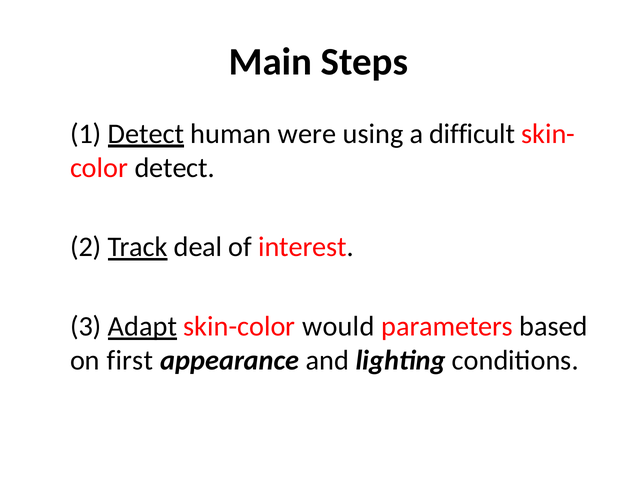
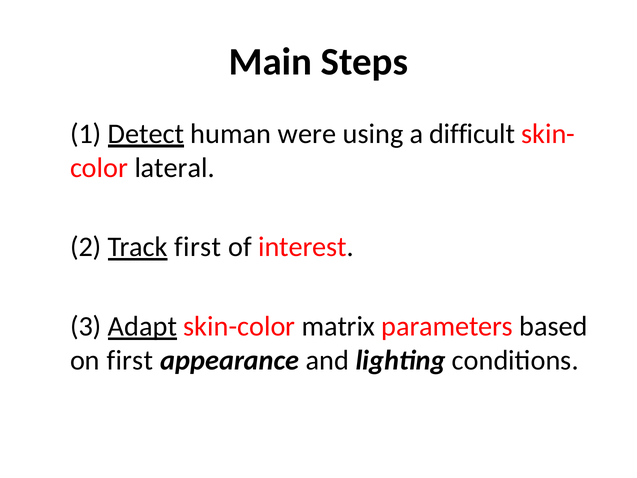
detect at (175, 168): detect -> lateral
deal at (198, 247): deal -> first
would: would -> matrix
